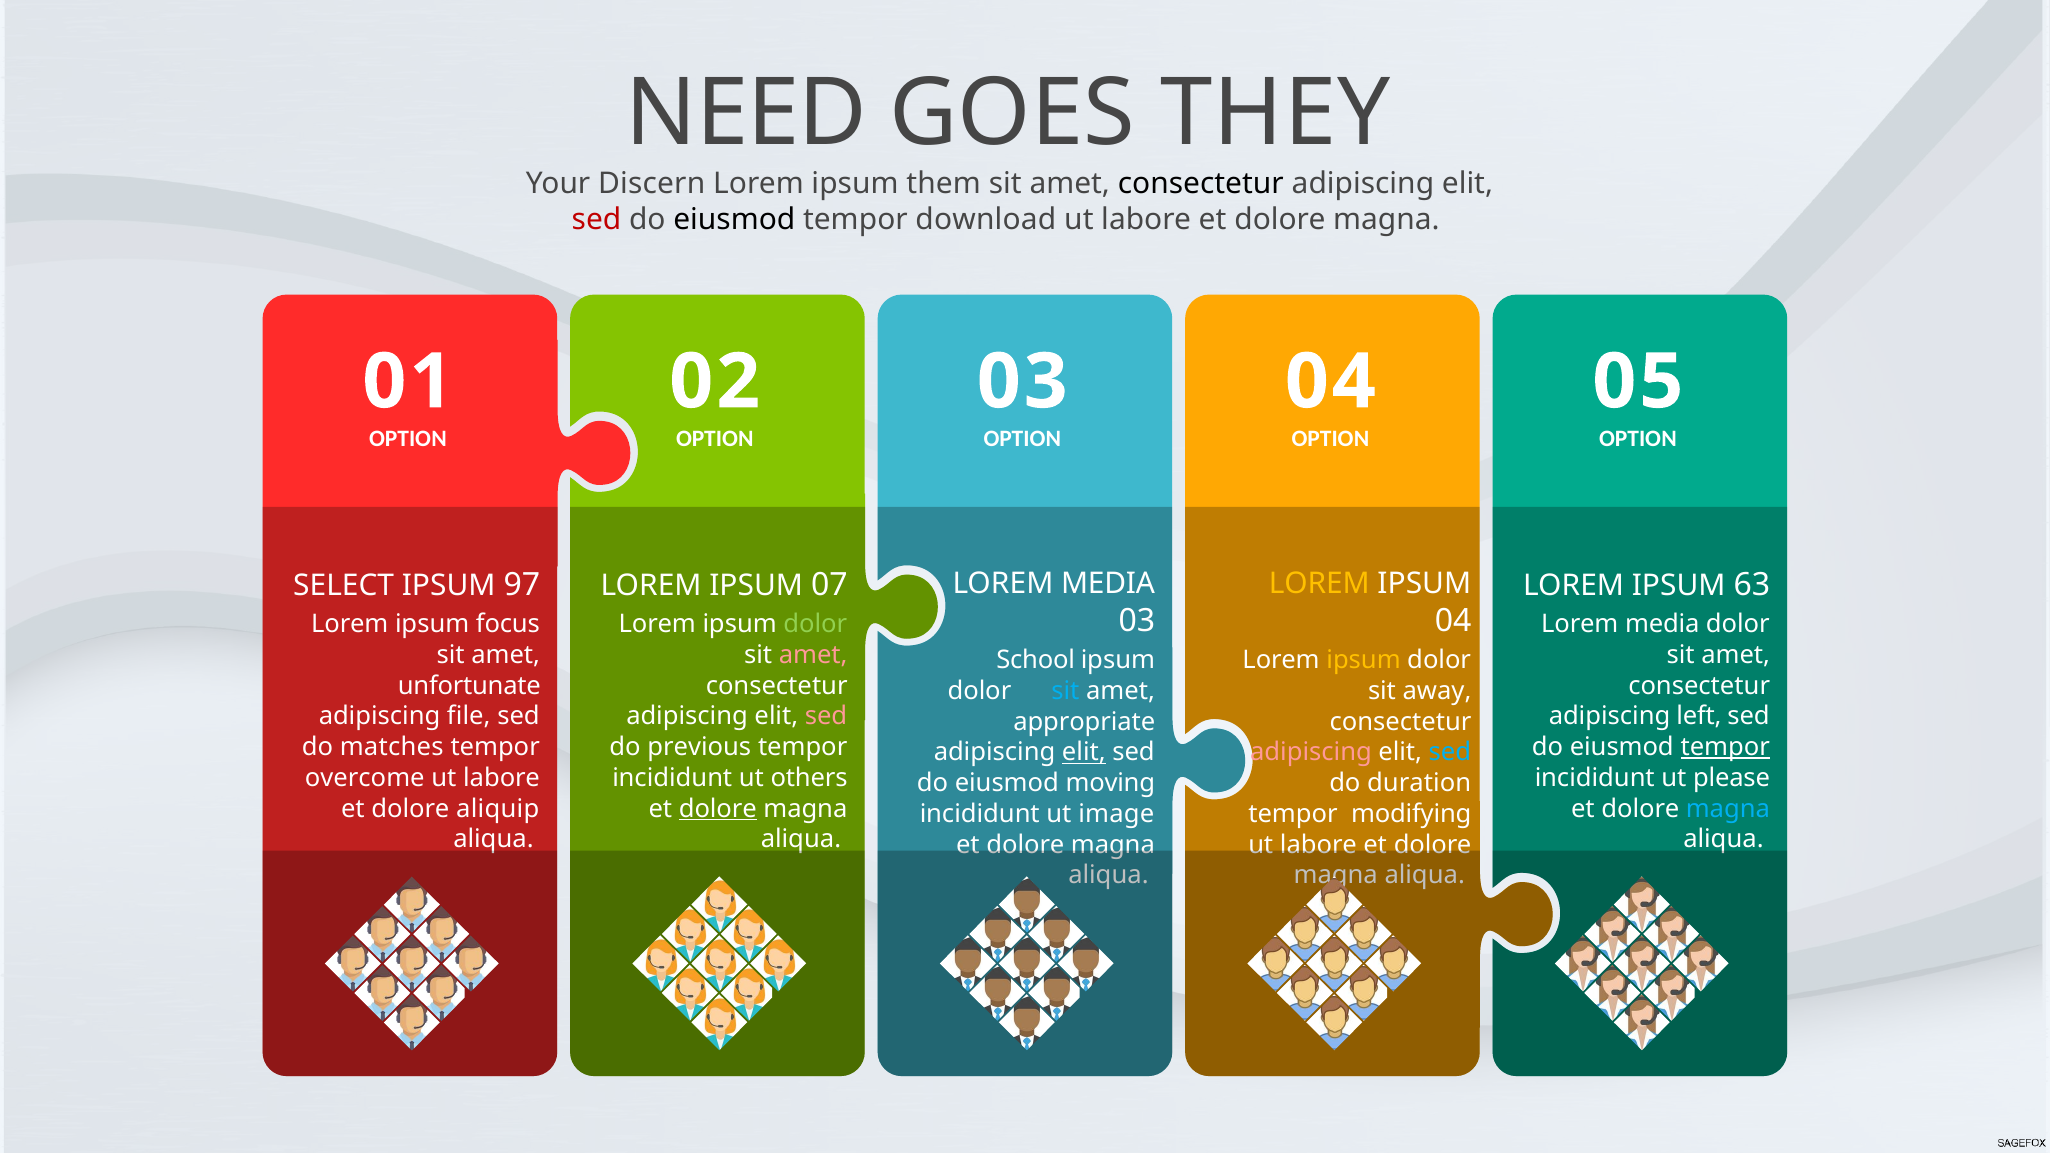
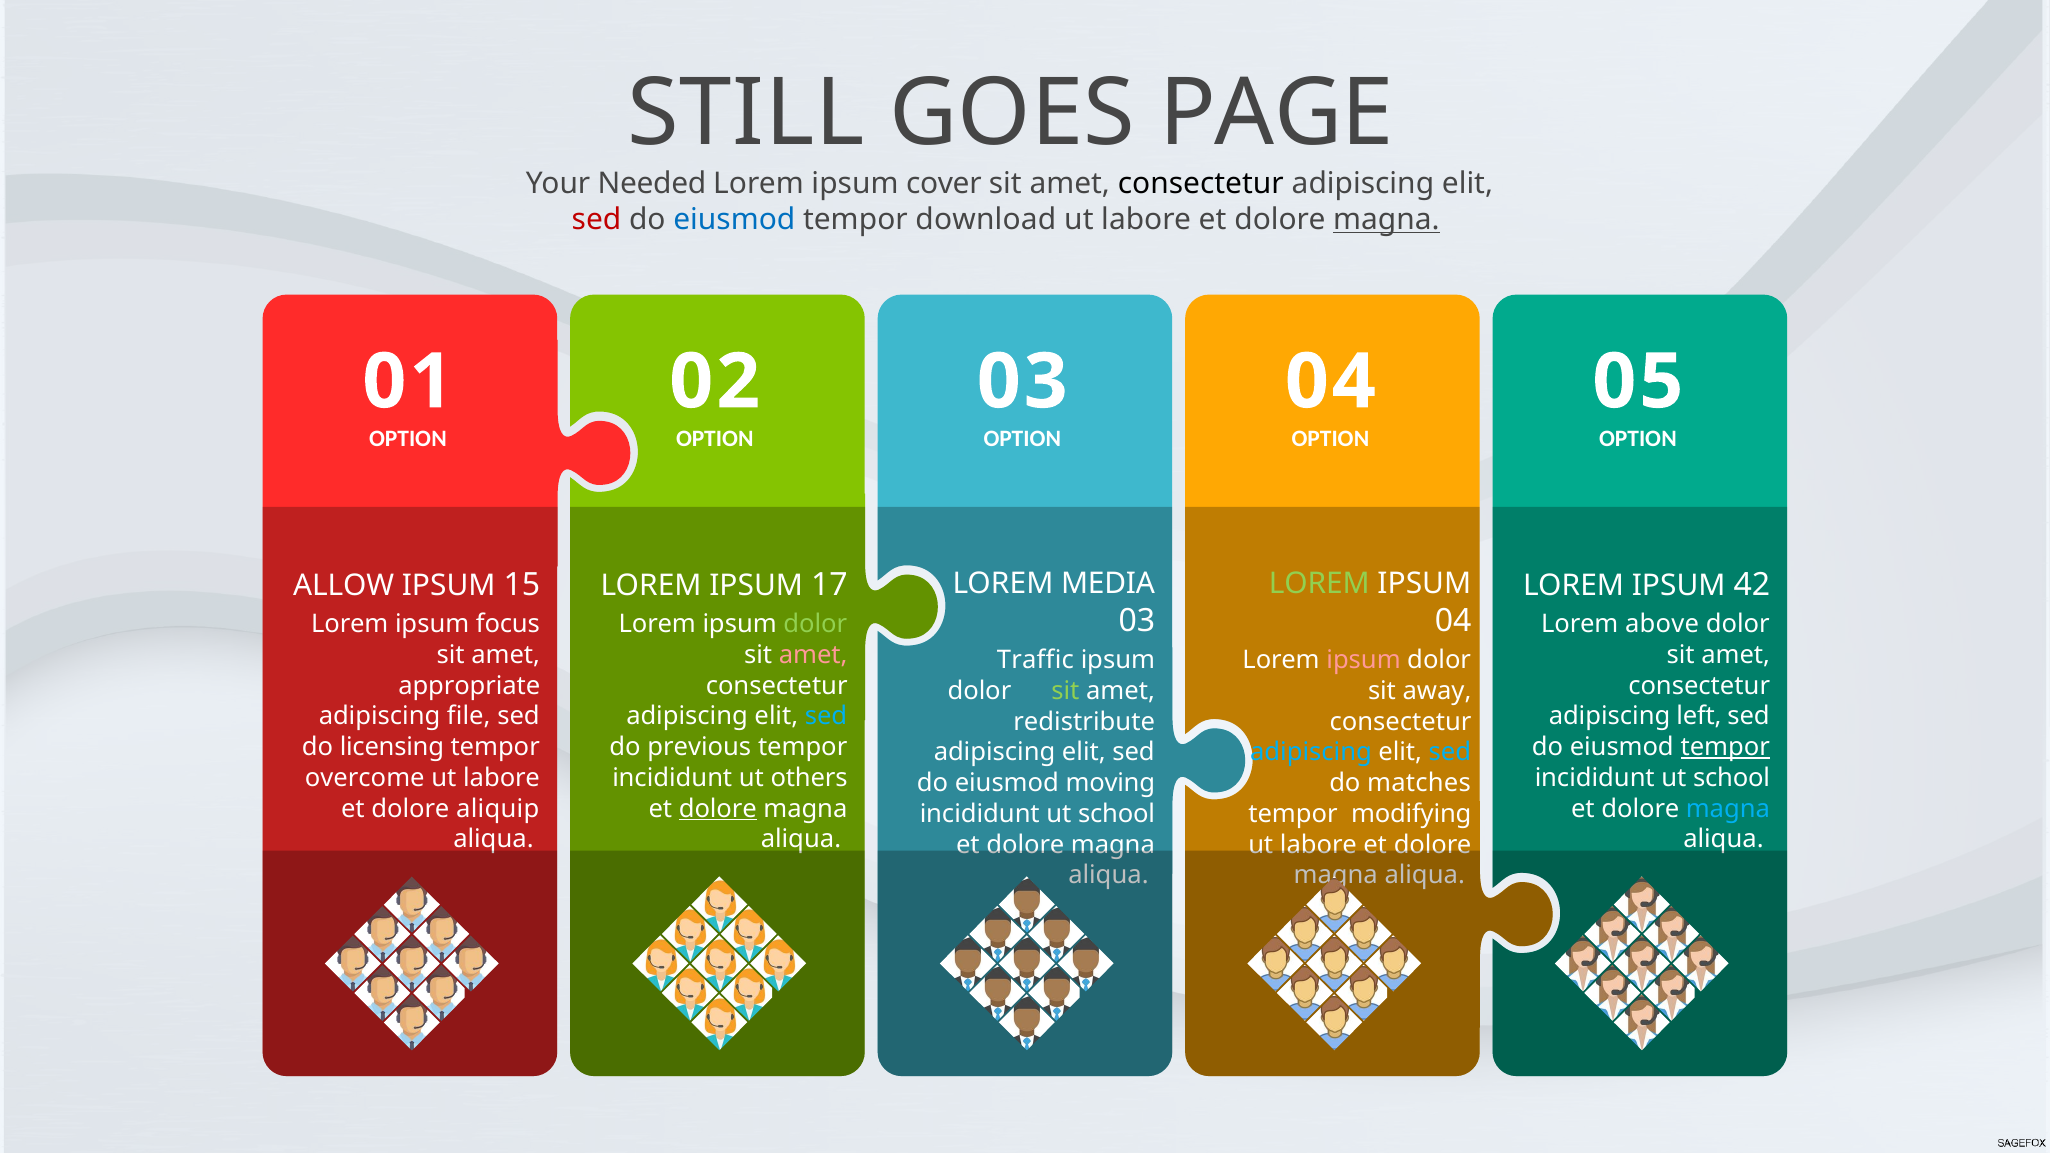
NEED: NEED -> STILL
THEY: THEY -> PAGE
Discern: Discern -> Needed
them: them -> cover
eiusmod at (734, 220) colour: black -> blue
magna at (1386, 220) underline: none -> present
LOREM at (1319, 584) colour: yellow -> light green
SELECT: SELECT -> ALLOW
97: 97 -> 15
07: 07 -> 17
63: 63 -> 42
media at (1662, 624): media -> above
School: School -> Traffic
ipsum at (1364, 660) colour: yellow -> pink
unfortunate: unfortunate -> appropriate
sit at (1065, 691) colour: light blue -> light green
sed at (826, 717) colour: pink -> light blue
appropriate: appropriate -> redistribute
matches: matches -> licensing
elit at (1084, 752) underline: present -> none
adipiscing at (1311, 752) colour: pink -> light blue
please at (1732, 778): please -> school
duration: duration -> matches
image at (1116, 814): image -> school
